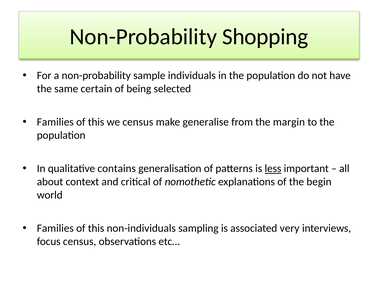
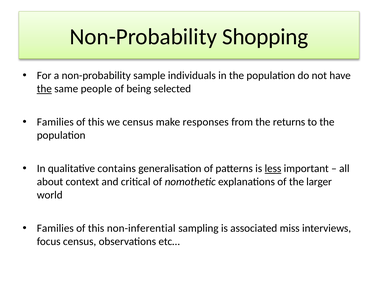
the at (44, 89) underline: none -> present
certain: certain -> people
generalise: generalise -> responses
margin: margin -> returns
begin: begin -> larger
non-individuals: non-individuals -> non-inferential
very: very -> miss
